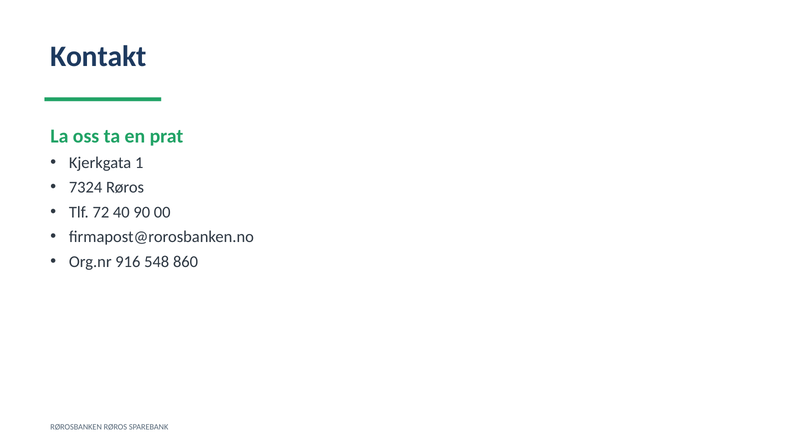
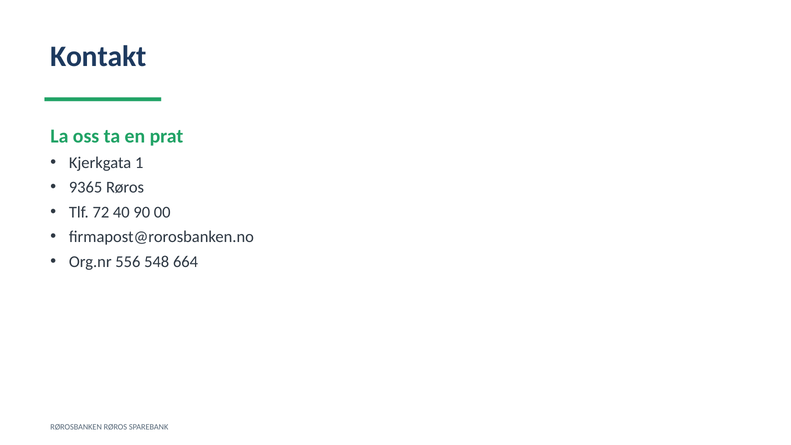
7324: 7324 -> 9365
916: 916 -> 556
860: 860 -> 664
